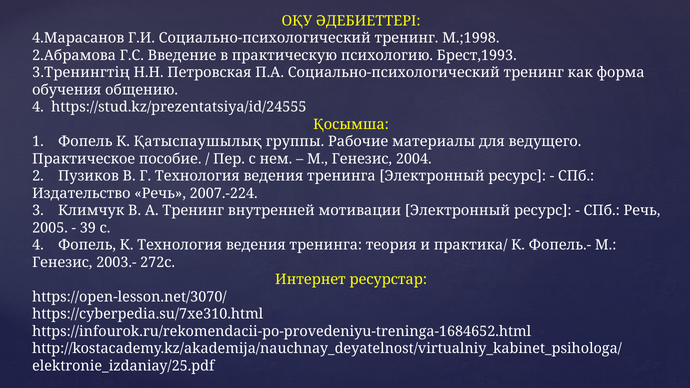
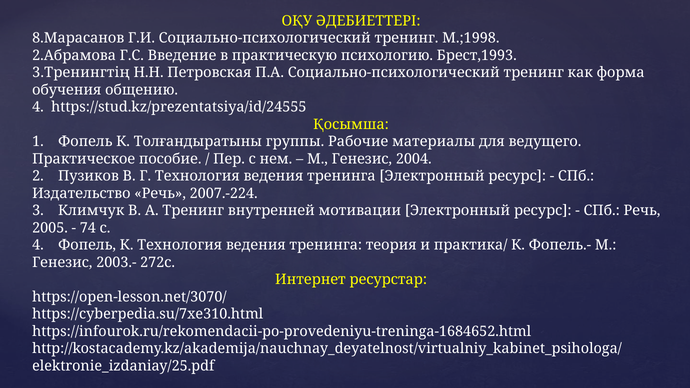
4.Марасанов: 4.Марасанов -> 8.Марасанов
Қатыспаушылық: Қатыспаушылық -> Толғандыратыны
39: 39 -> 74
